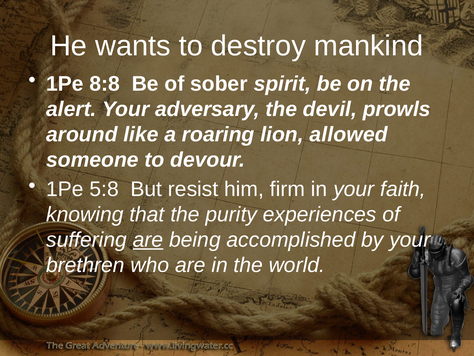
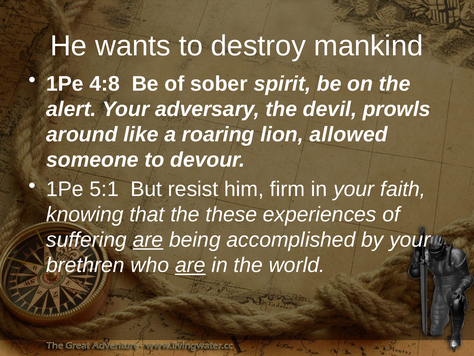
8:8: 8:8 -> 4:8
5:8: 5:8 -> 5:1
purity: purity -> these
are at (190, 265) underline: none -> present
